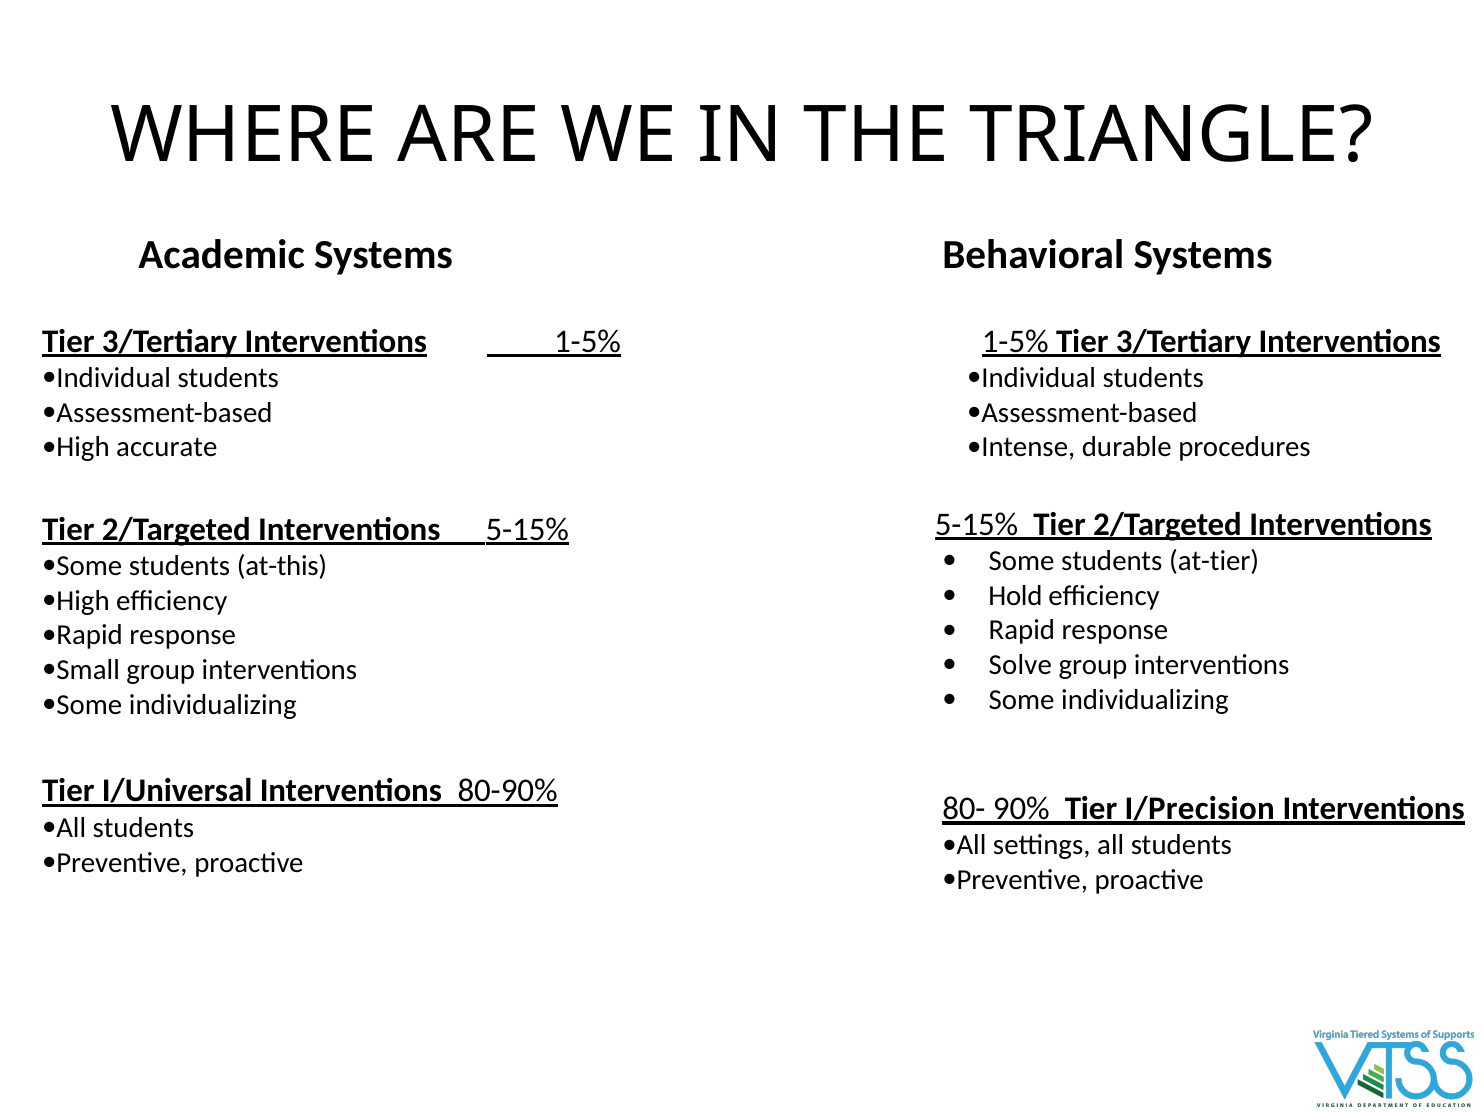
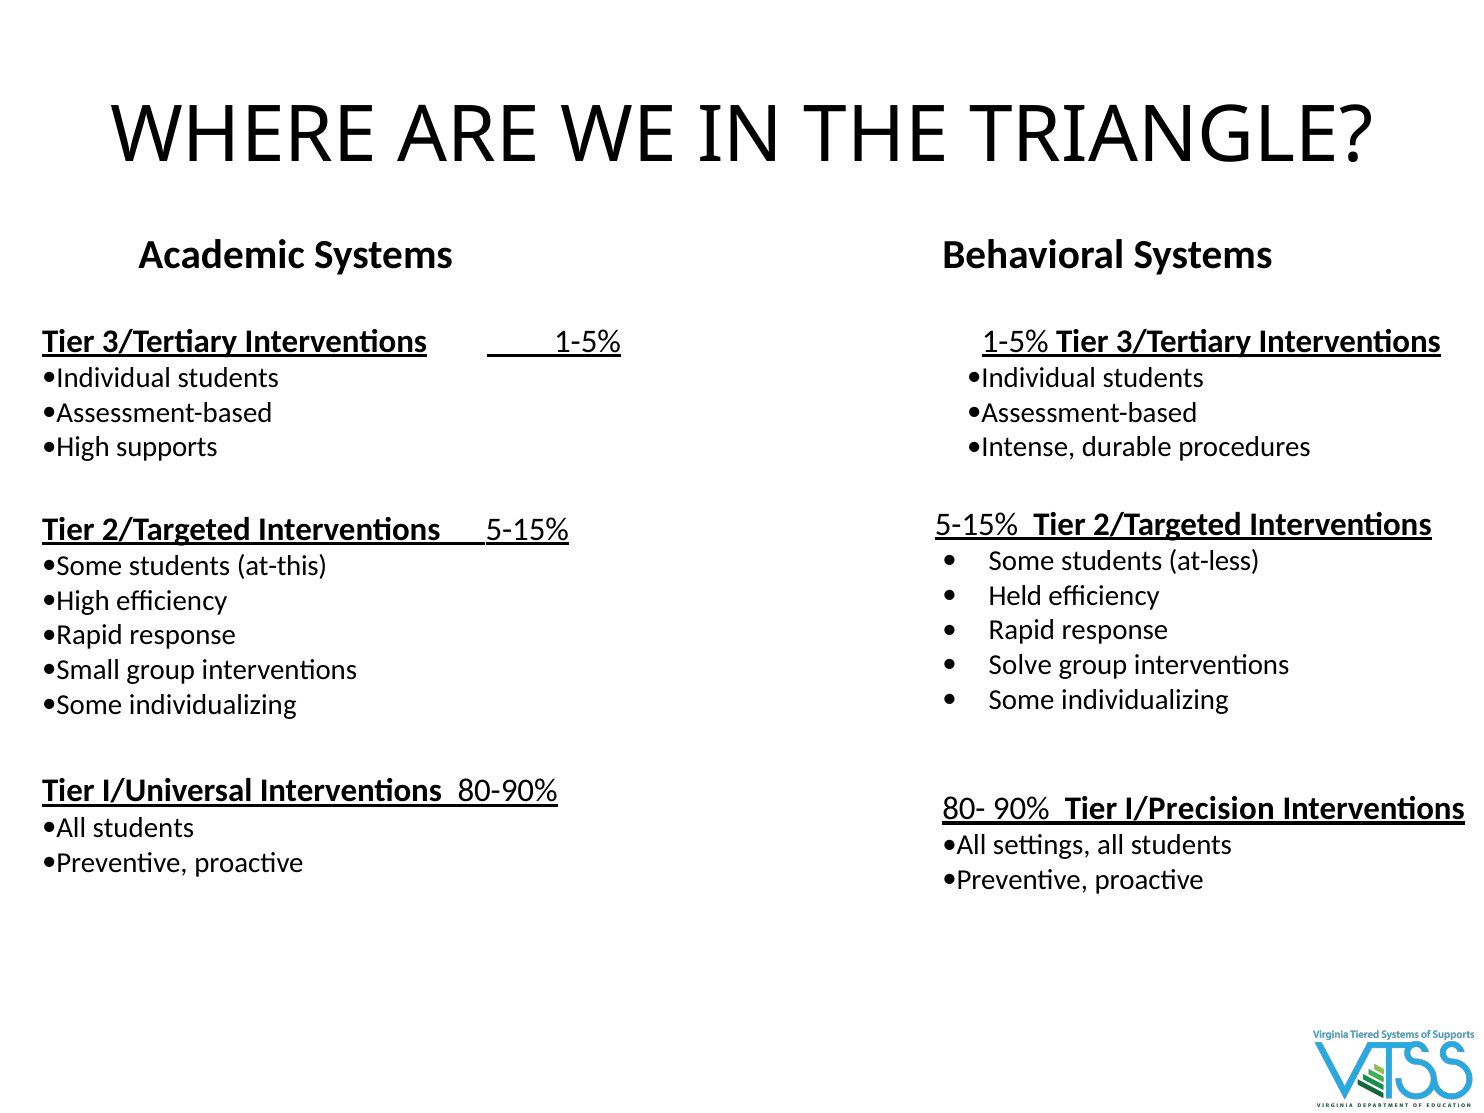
accurate: accurate -> supports
at-tier: at-tier -> at-less
Hold: Hold -> Held
